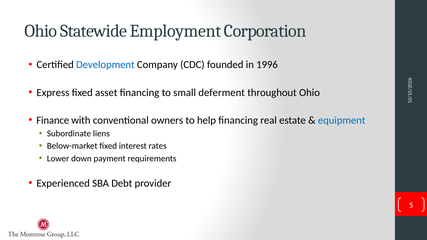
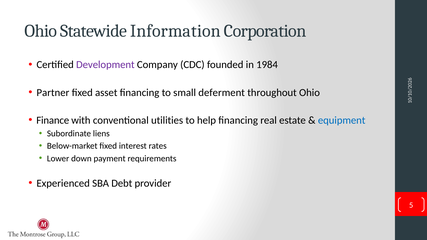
Employment: Employment -> Information
Development colour: blue -> purple
1996: 1996 -> 1984
Express: Express -> Partner
owners: owners -> utilities
